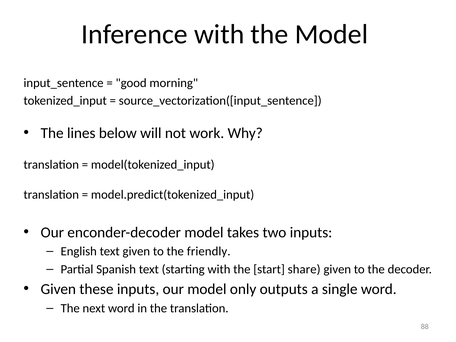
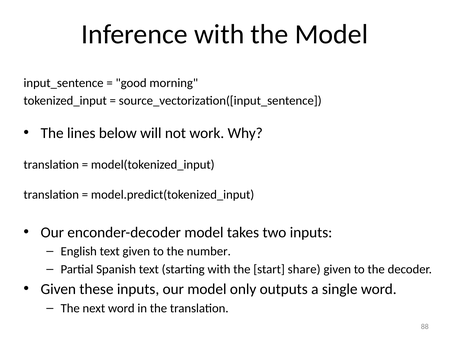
friendly: friendly -> number
